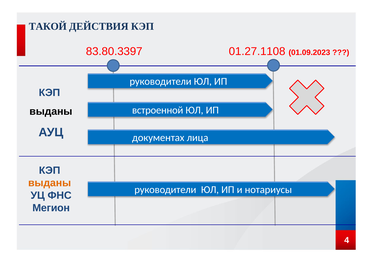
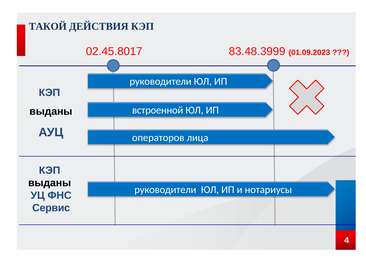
83.80.3397: 83.80.3397 -> 02.45.8017
01.27.1108: 01.27.1108 -> 83.48.3999
документах: документах -> операторов
выданы at (50, 183) colour: orange -> black
Мегион: Мегион -> Сервис
